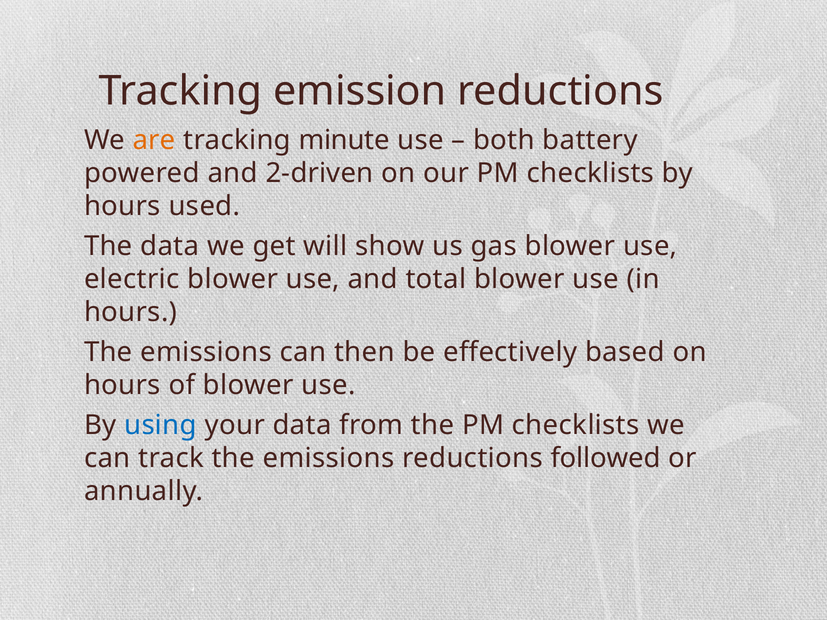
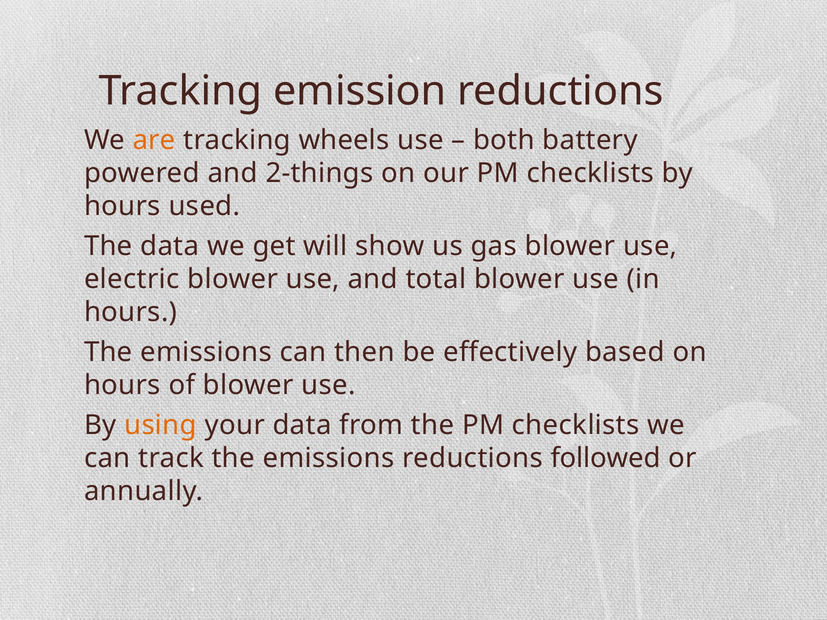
minute: minute -> wheels
2-driven: 2-driven -> 2-things
using colour: blue -> orange
